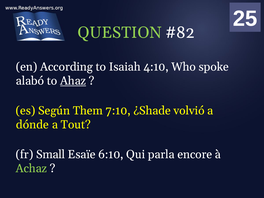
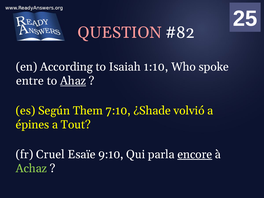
QUESTION colour: light green -> pink
4:10: 4:10 -> 1:10
alabó: alabó -> entre
dónde: dónde -> épines
Small: Small -> Cruel
6:10: 6:10 -> 9:10
encore underline: none -> present
